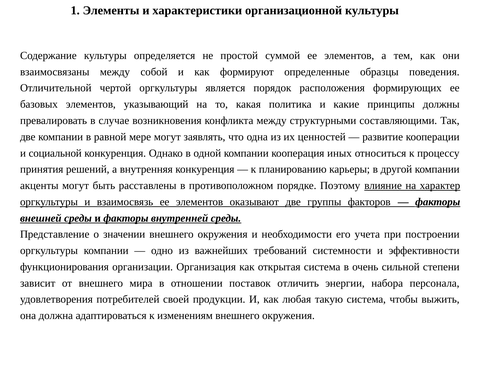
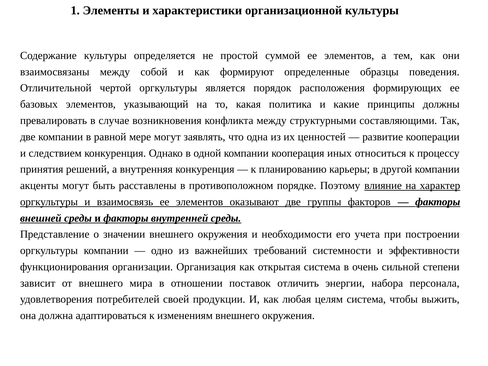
социальной: социальной -> следствием
такую: такую -> целям
